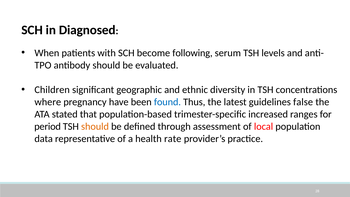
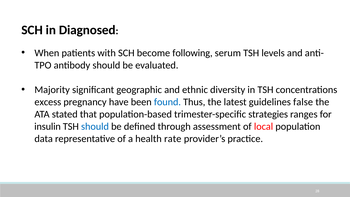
Children: Children -> Majority
where: where -> excess
increased: increased -> strategies
period: period -> insulin
should at (95, 126) colour: orange -> blue
